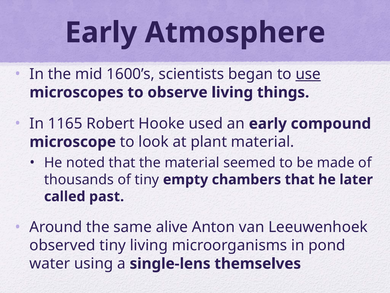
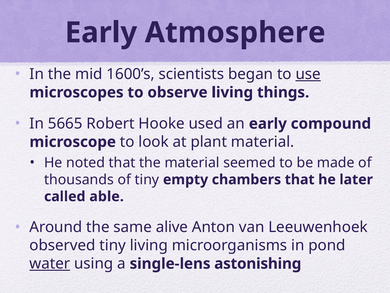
1165: 1165 -> 5665
past: past -> able
water underline: none -> present
themselves: themselves -> astonishing
